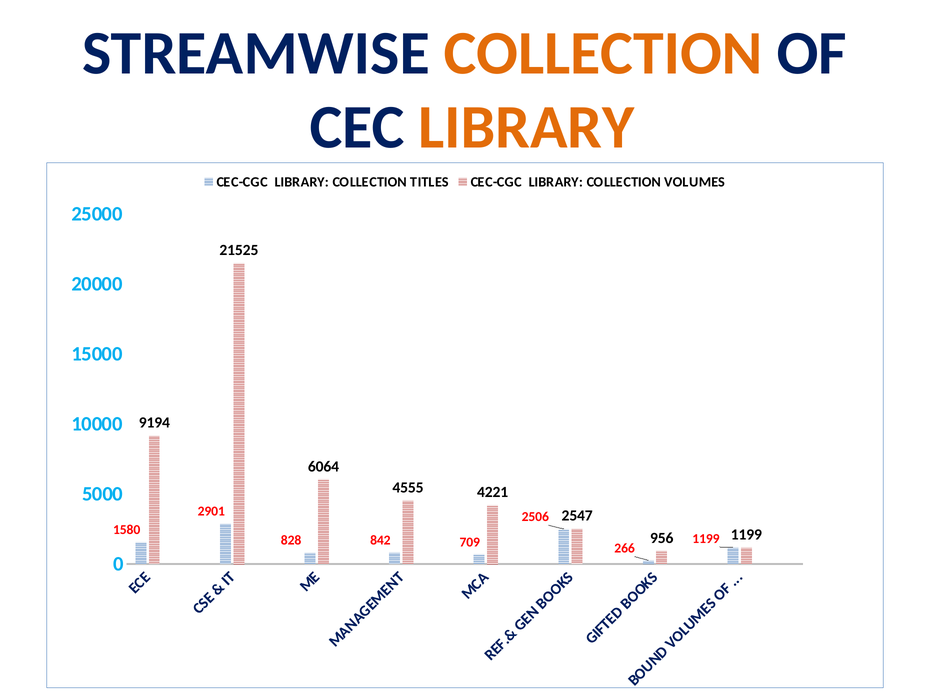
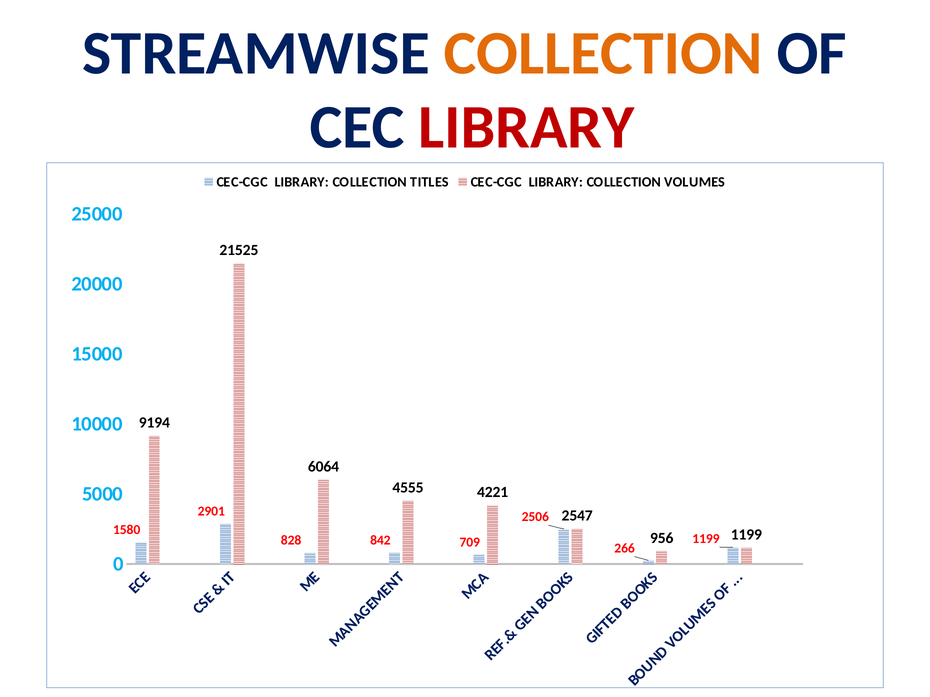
LIBRARY at (526, 128) colour: orange -> red
